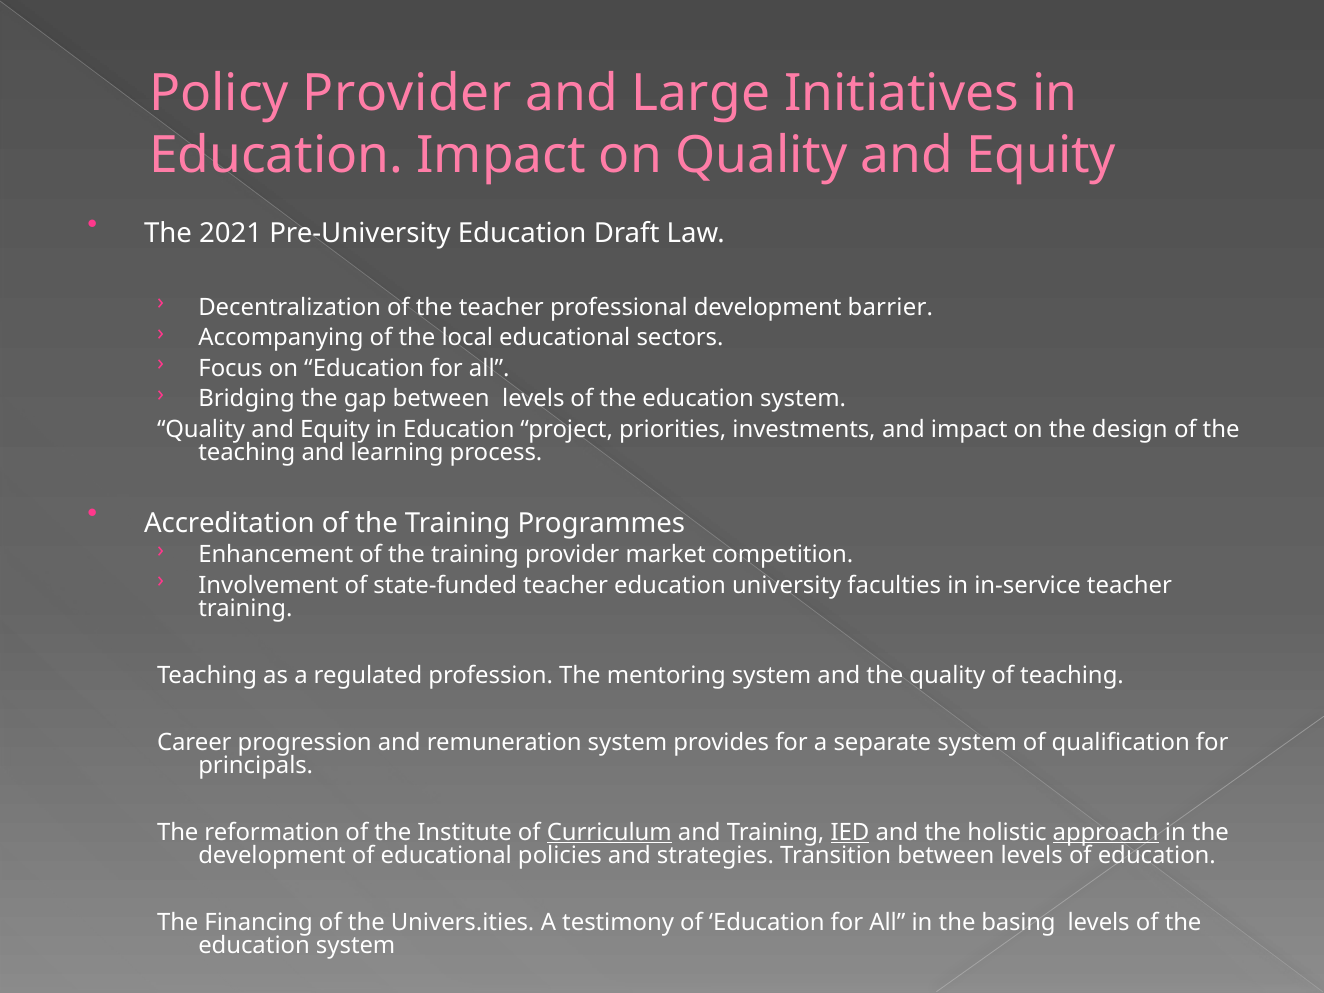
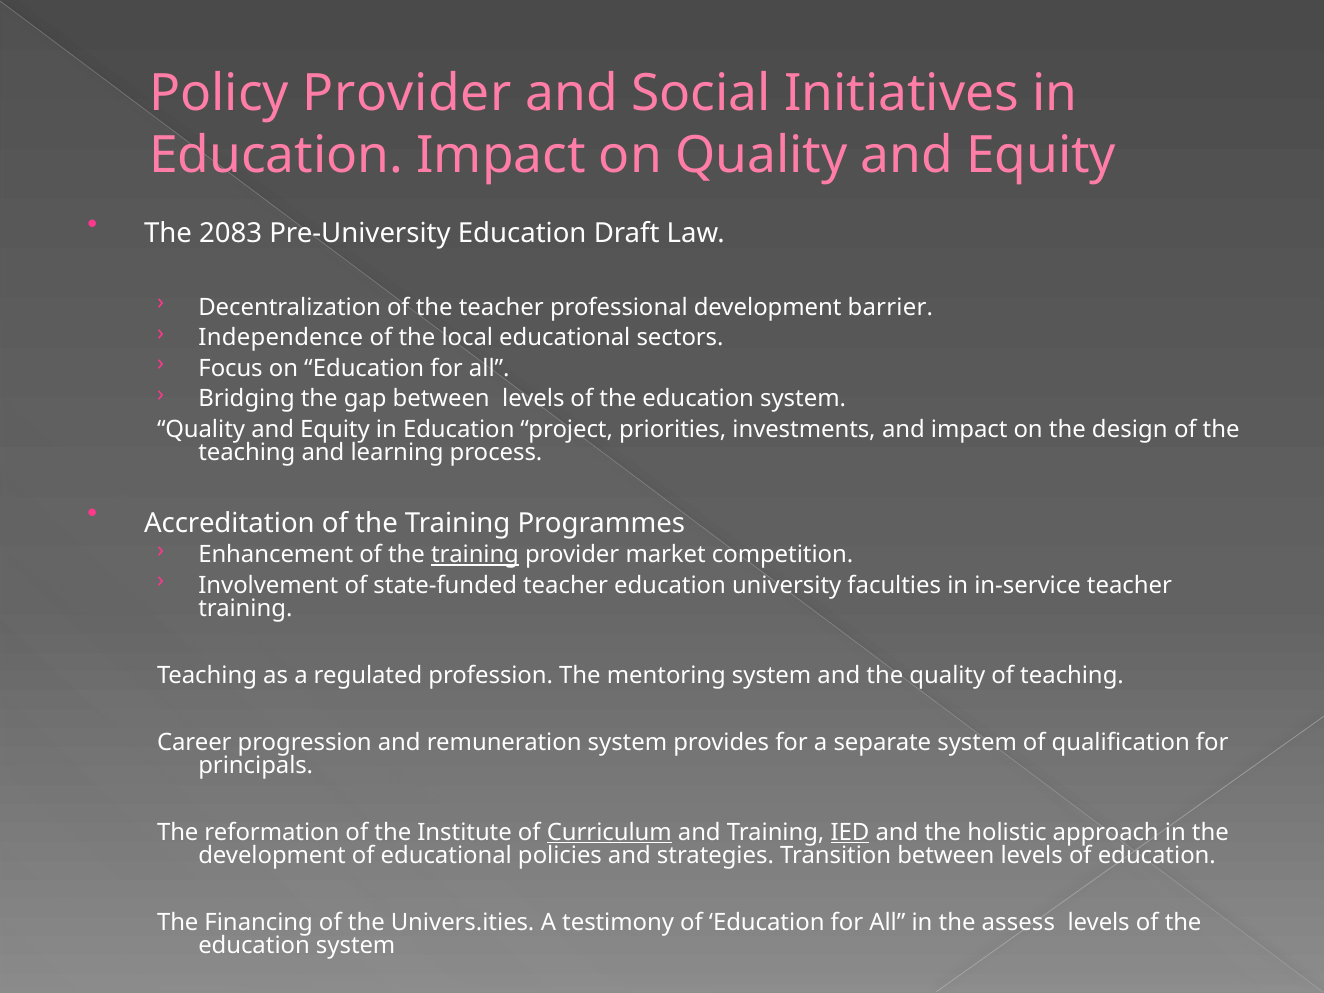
Large: Large -> Social
2021: 2021 -> 2083
Accompanying: Accompanying -> Independence
training at (475, 555) underline: none -> present
approach underline: present -> none
basing: basing -> assess
